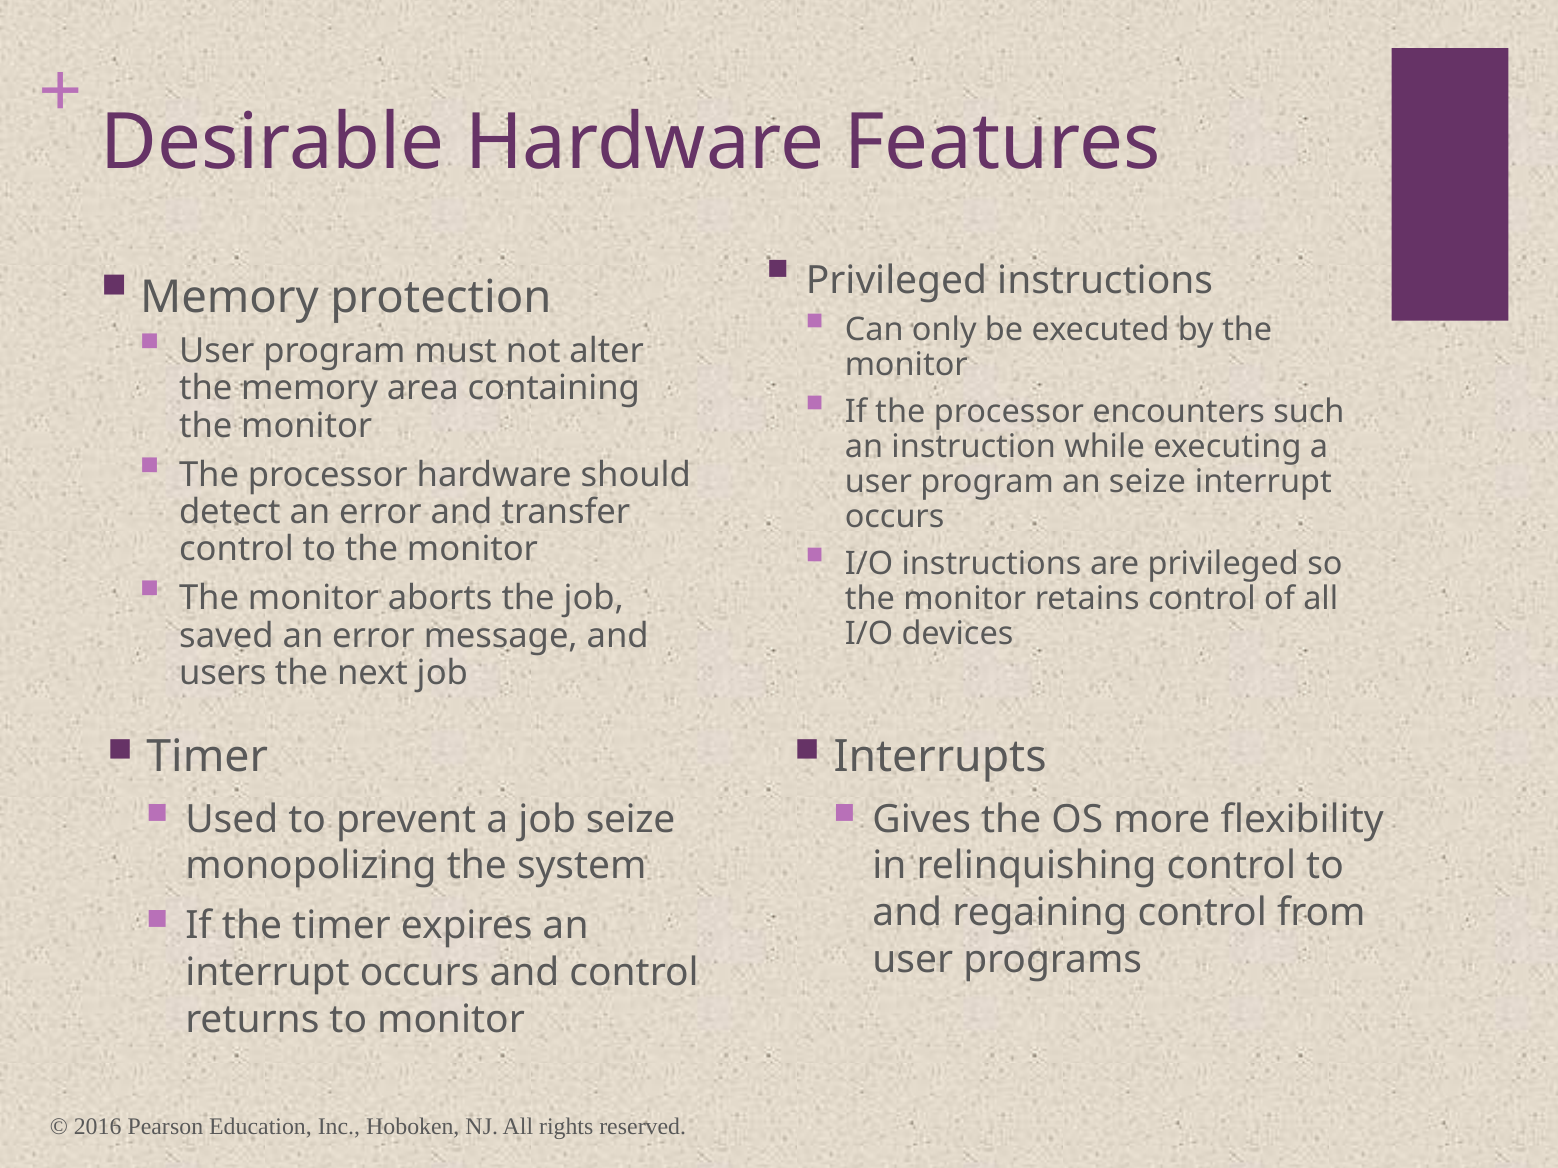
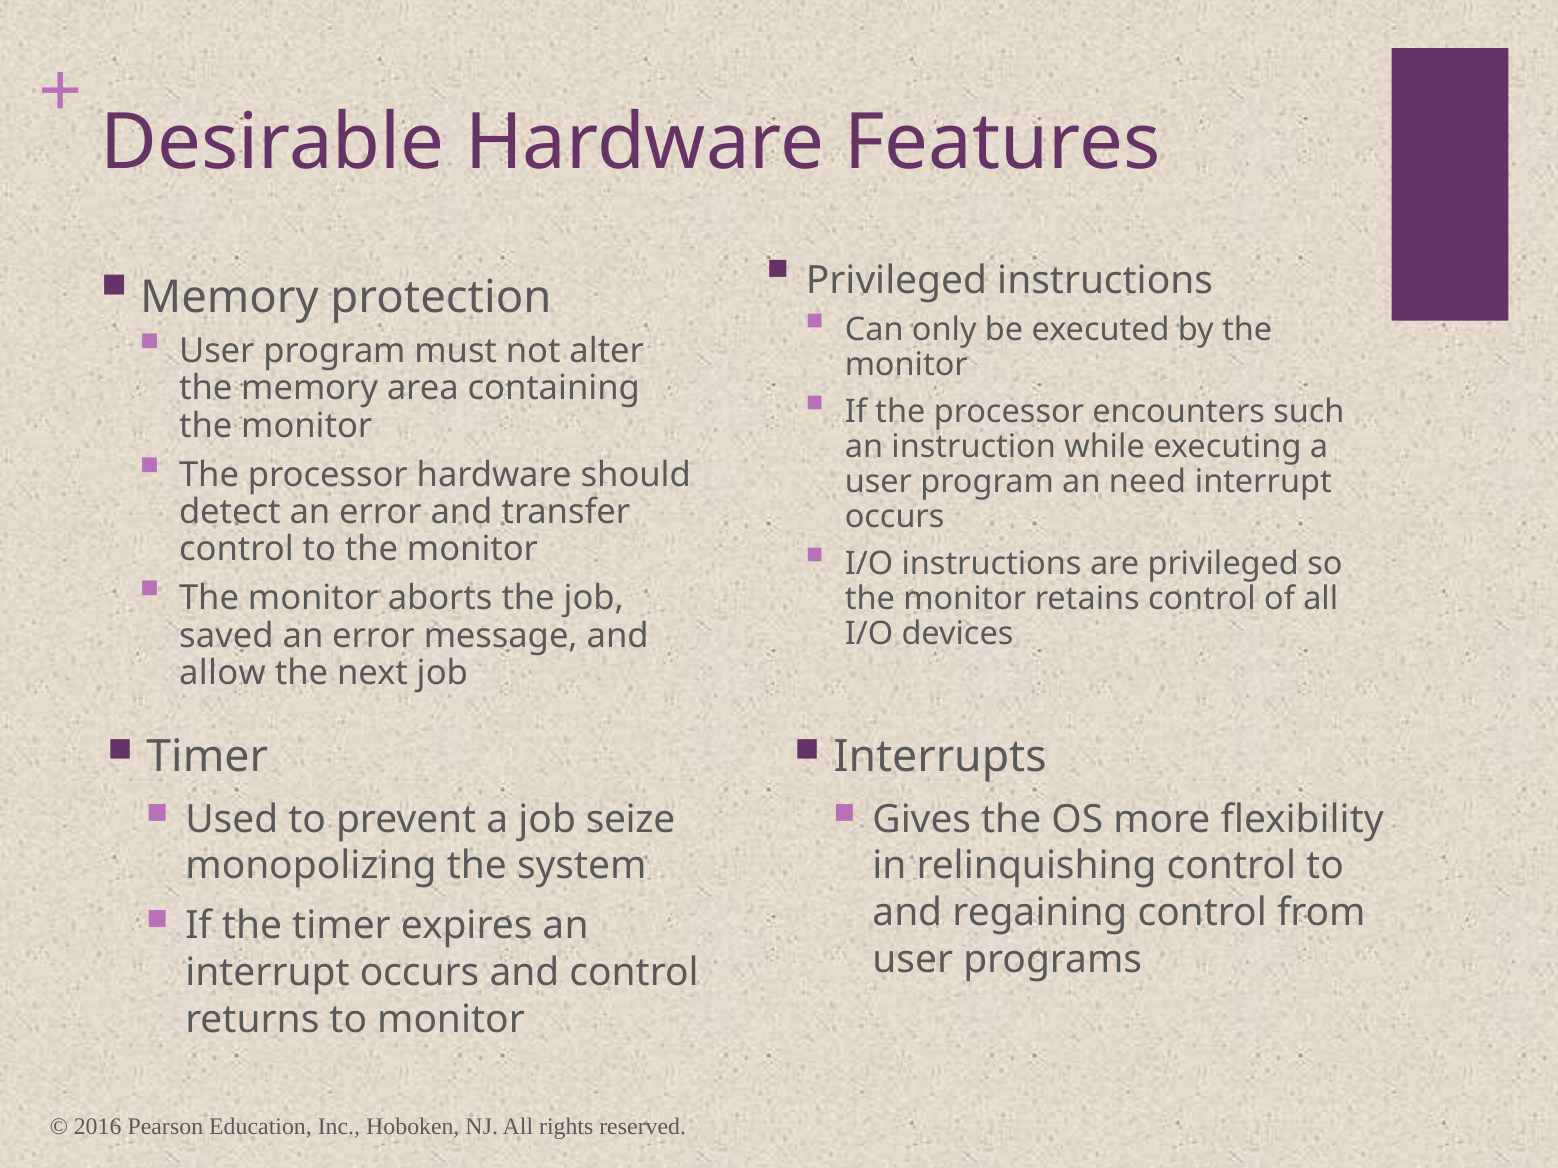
an seize: seize -> need
users: users -> allow
